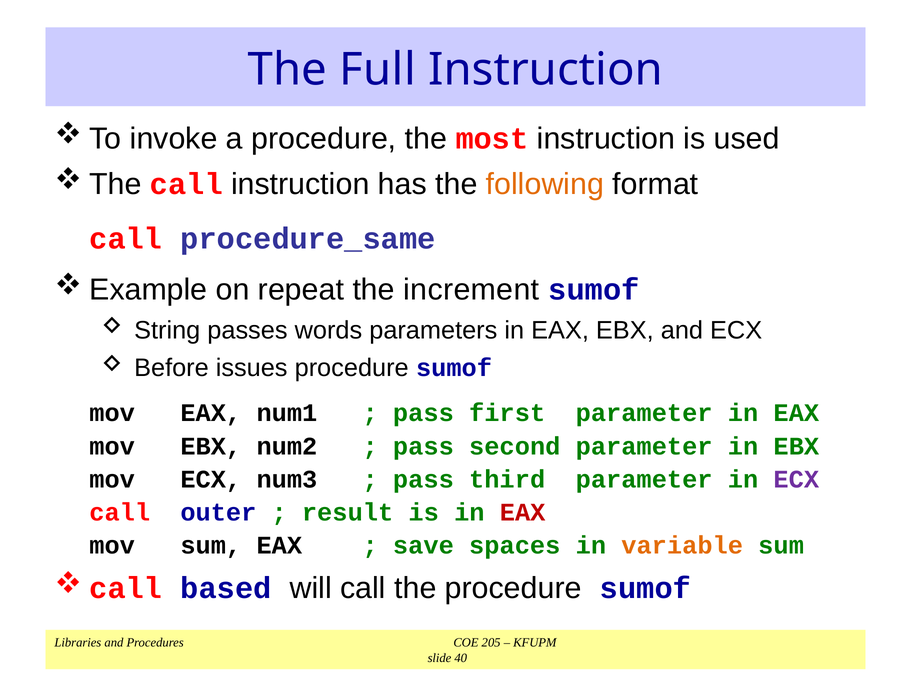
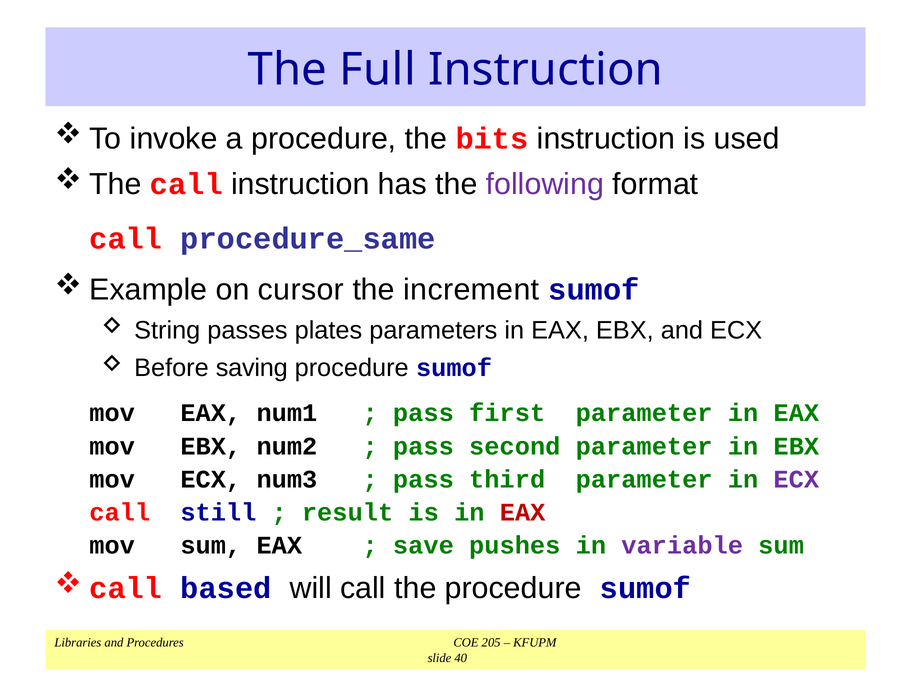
most: most -> bits
following colour: orange -> purple
repeat: repeat -> cursor
words: words -> plates
issues: issues -> saving
outer: outer -> still
spaces: spaces -> pushes
variable colour: orange -> purple
